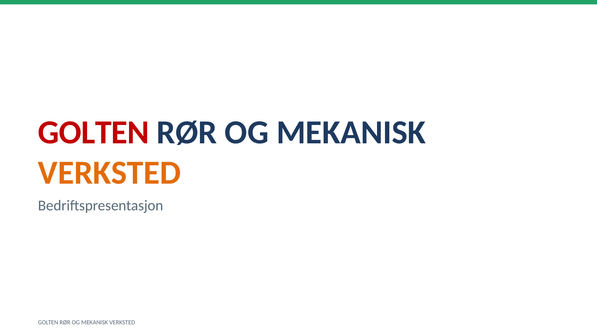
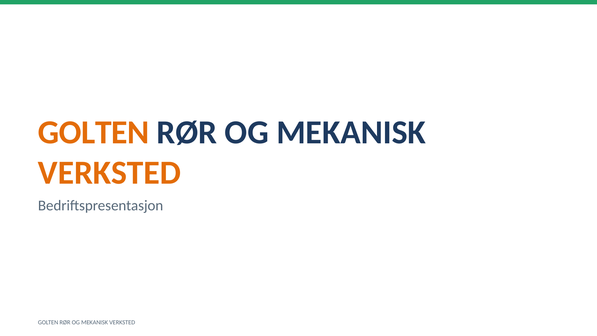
GOLTEN at (94, 132) colour: red -> orange
